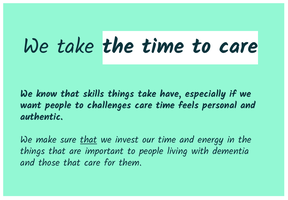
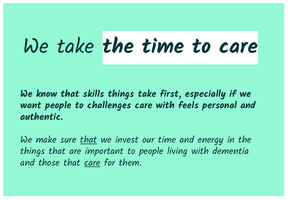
have: have -> first
care time: time -> with
care at (92, 162) underline: none -> present
